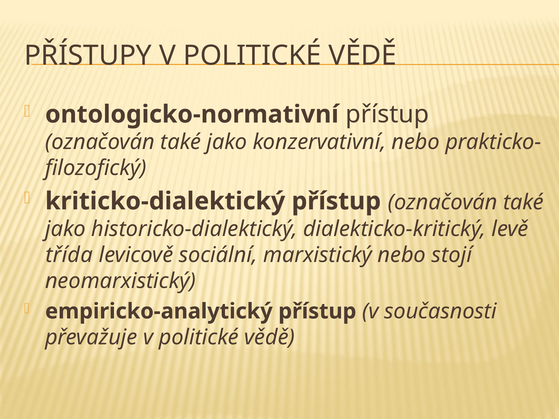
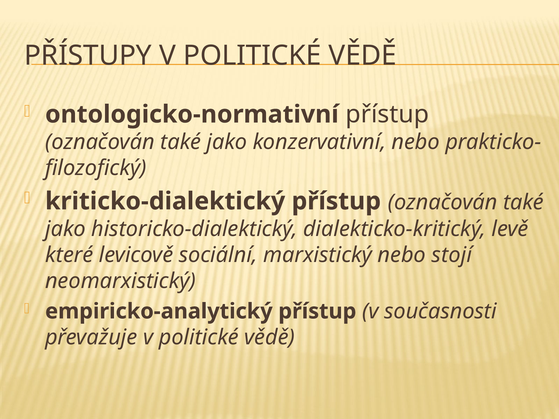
třída: třída -> které
